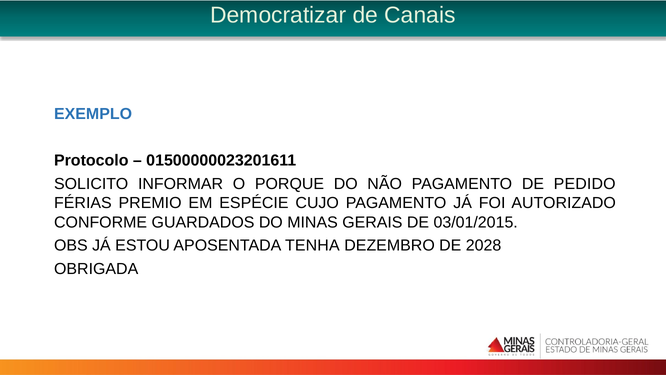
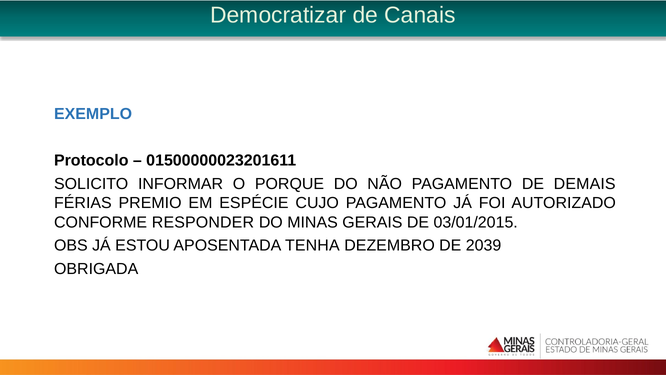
PEDIDO: PEDIDO -> DEMAIS
GUARDADOS: GUARDADOS -> RESPONDER
2028: 2028 -> 2039
